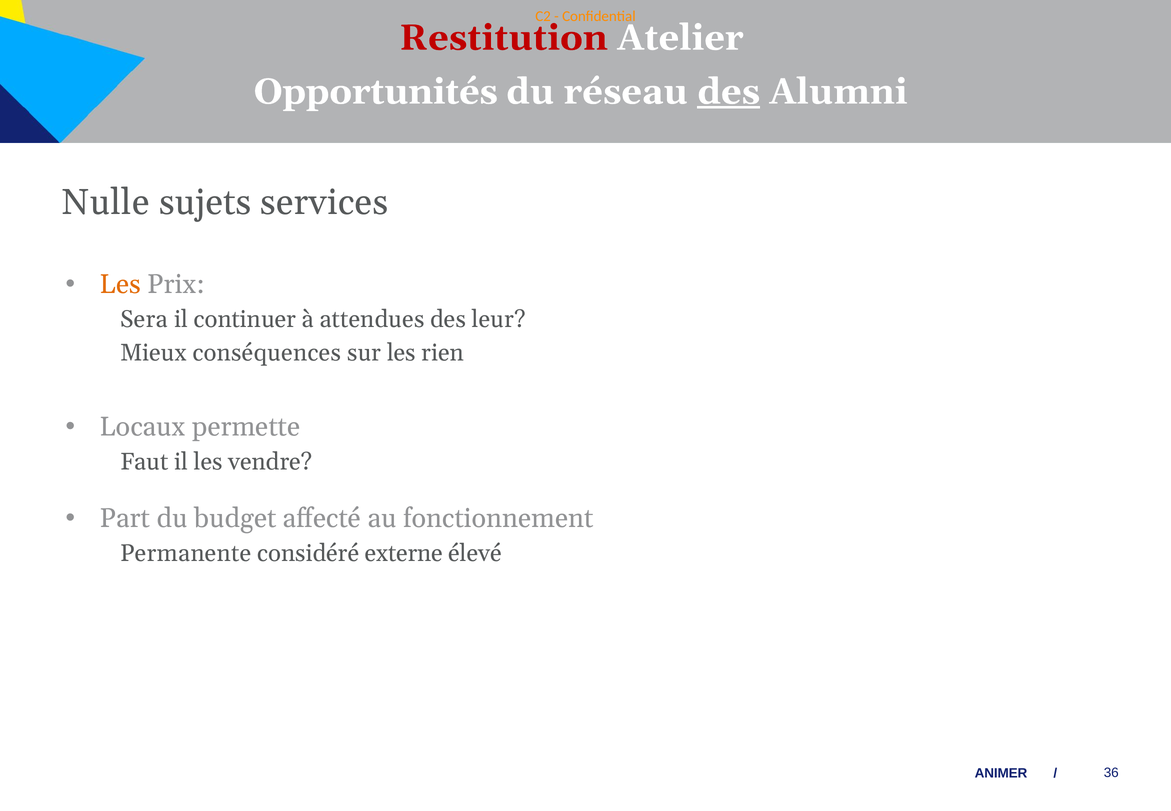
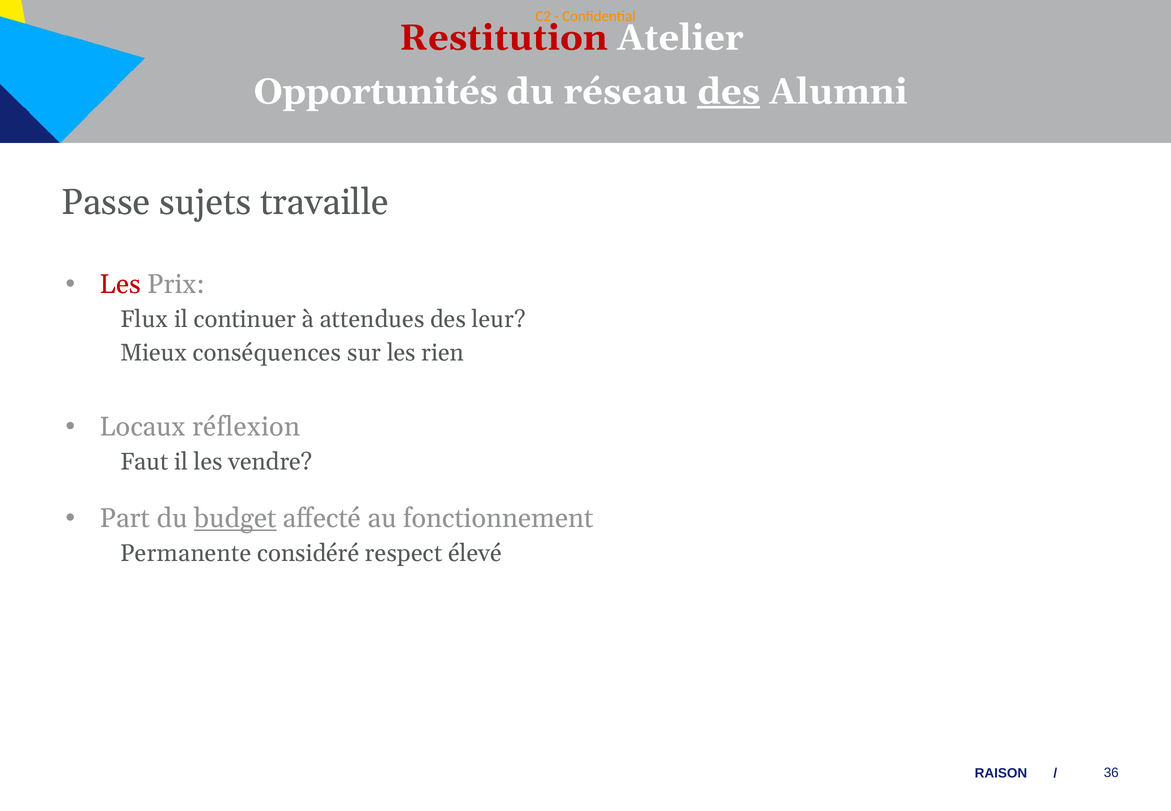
Nulle: Nulle -> Passe
services: services -> travaille
Les at (120, 284) colour: orange -> red
Sera: Sera -> Flux
permette: permette -> réflexion
budget underline: none -> present
externe: externe -> respect
ANIMER: ANIMER -> RAISON
